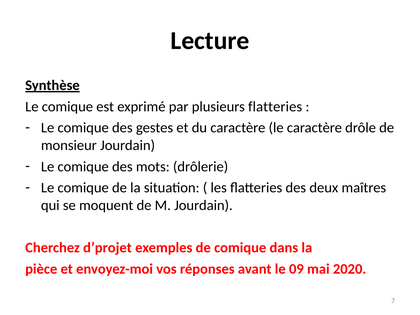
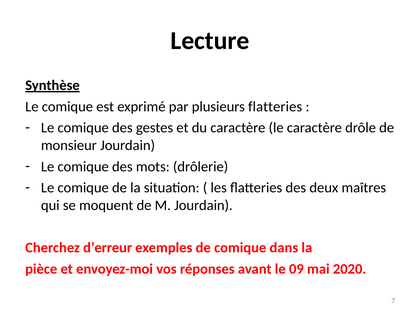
d’projet: d’projet -> d’erreur
